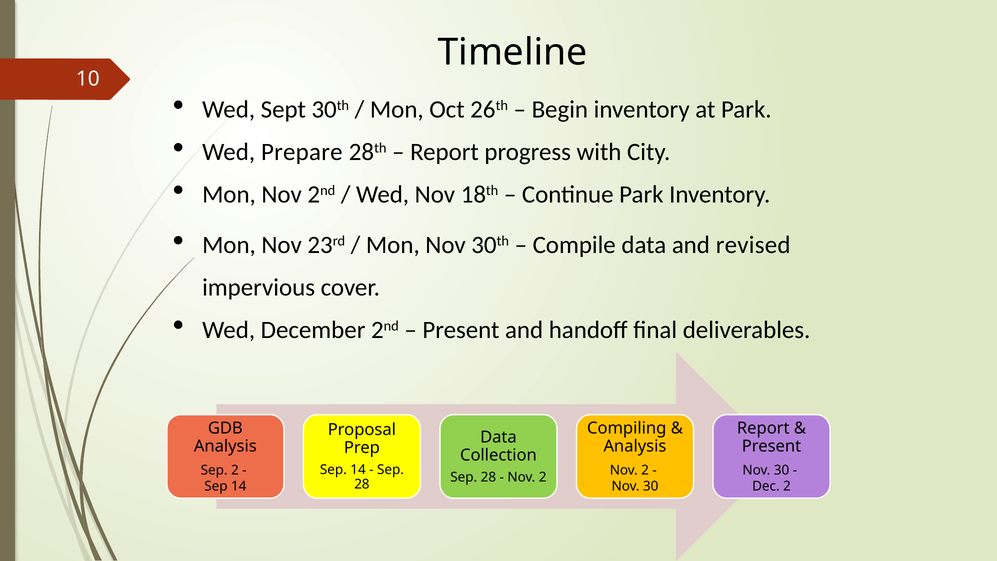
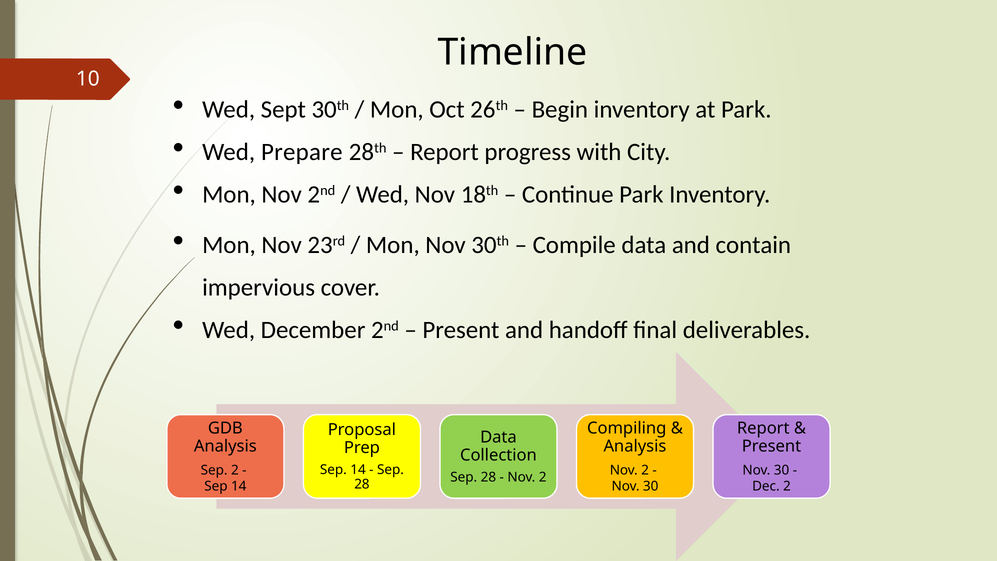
revised: revised -> contain
